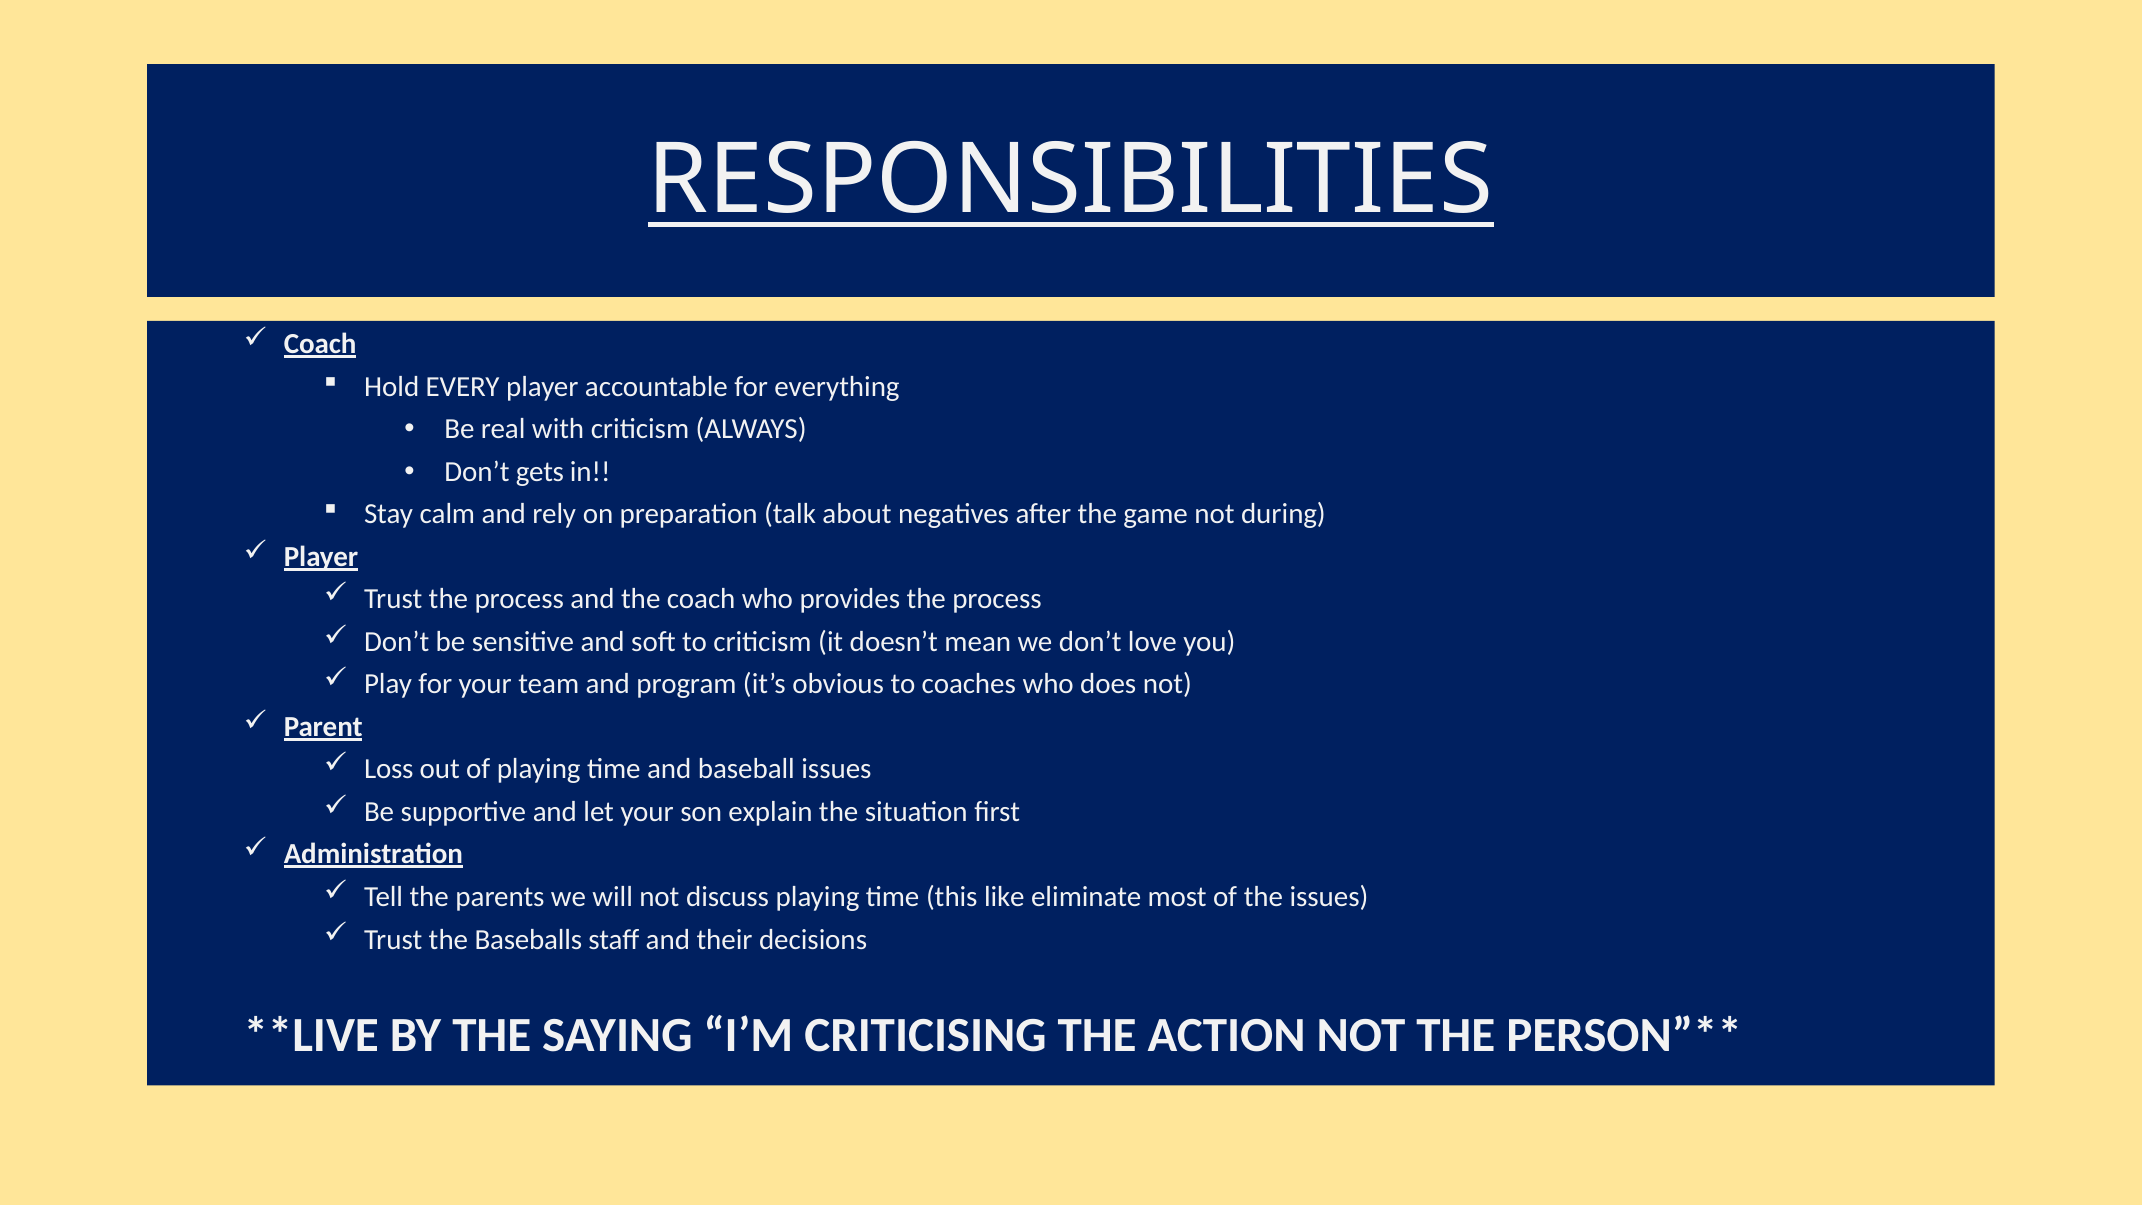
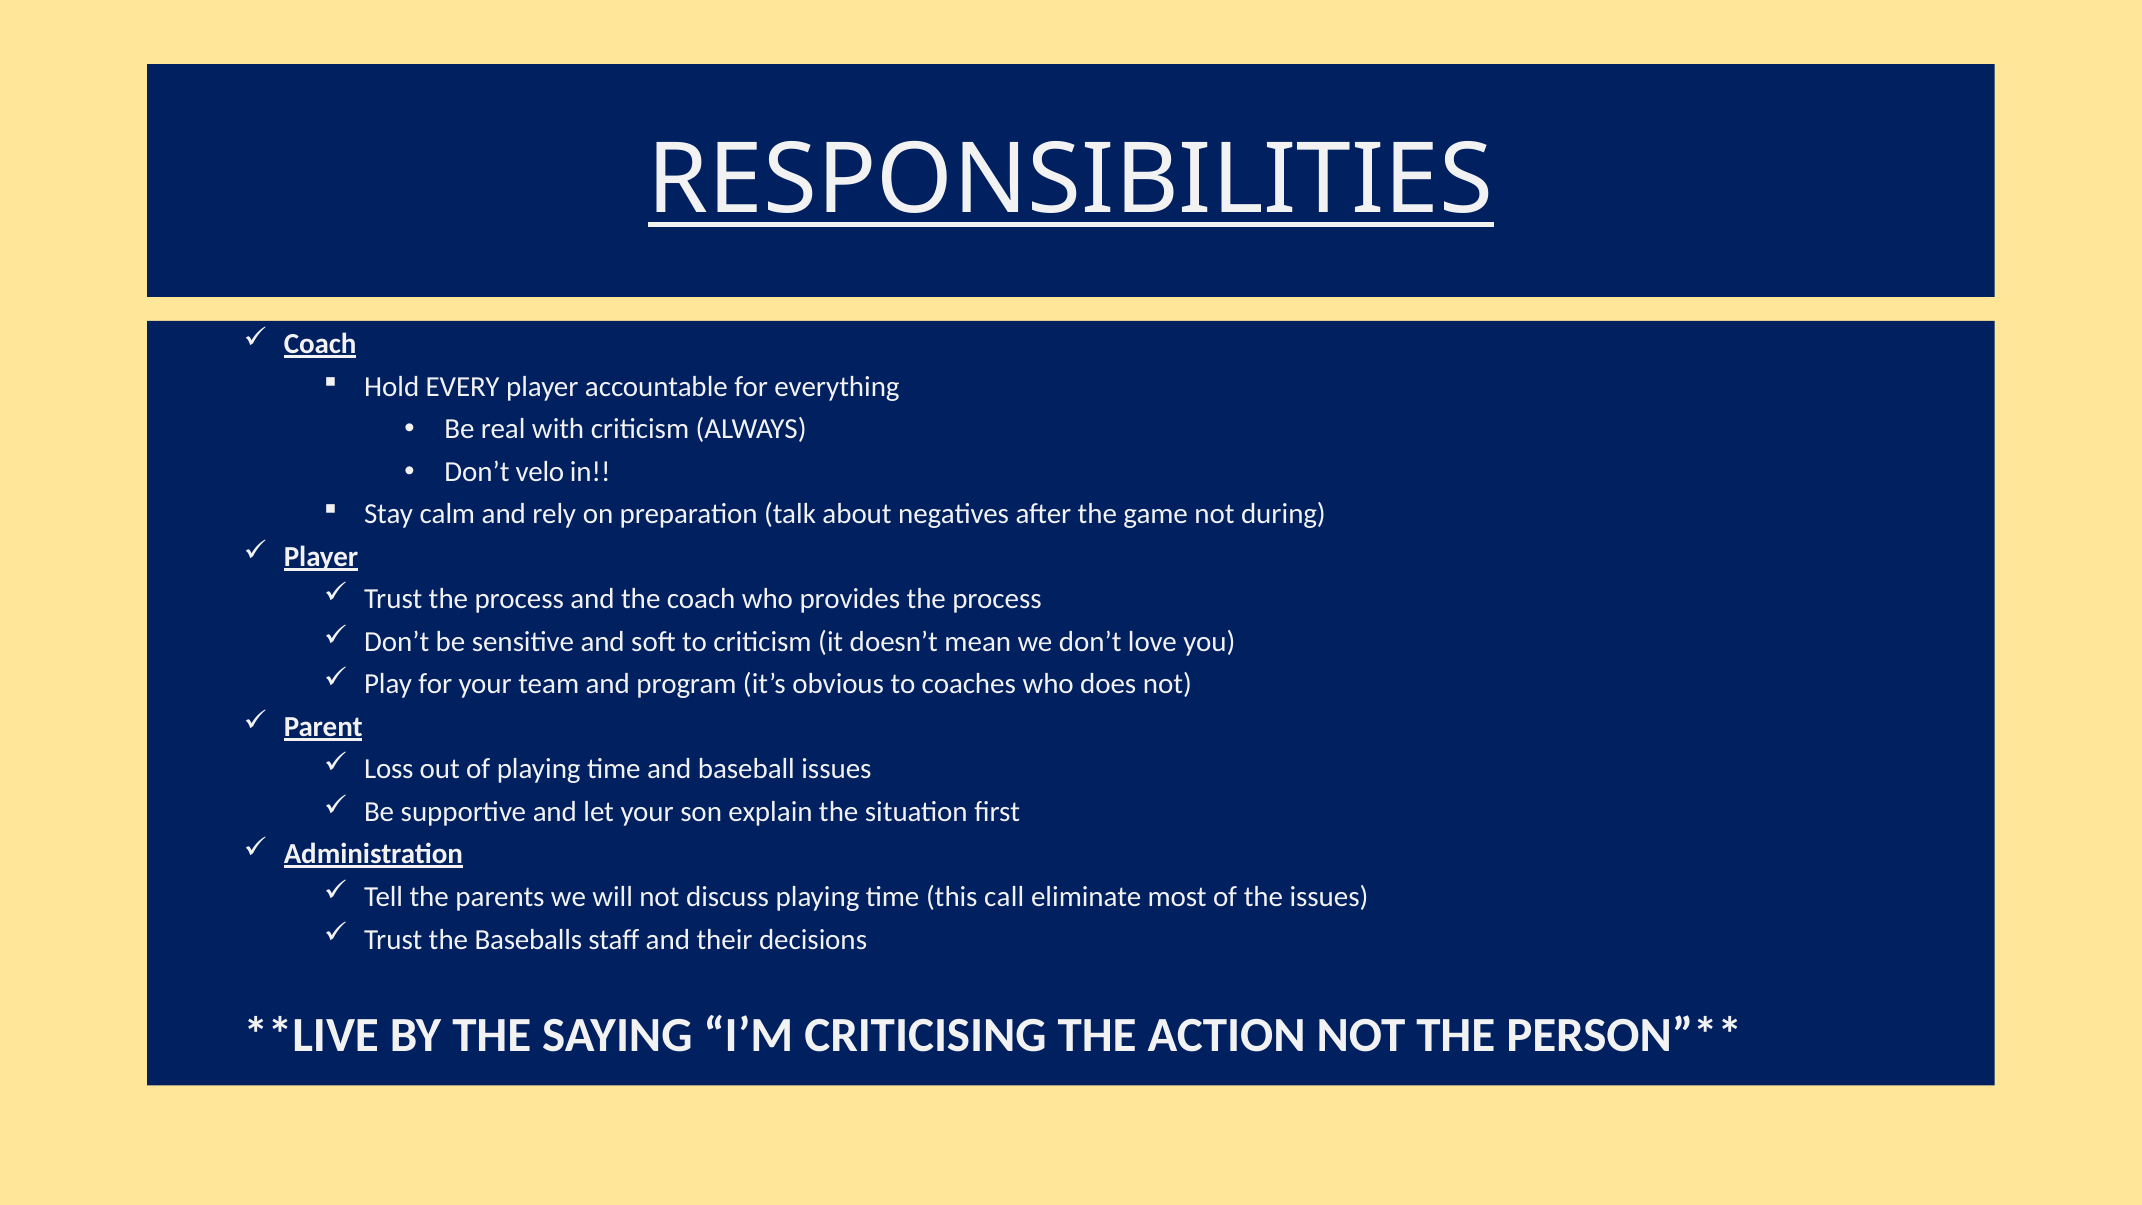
gets: gets -> velo
like: like -> call
